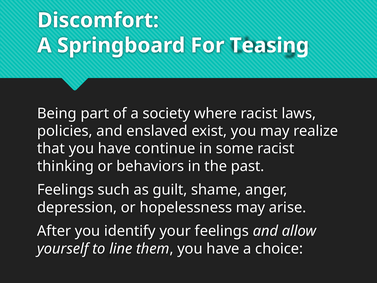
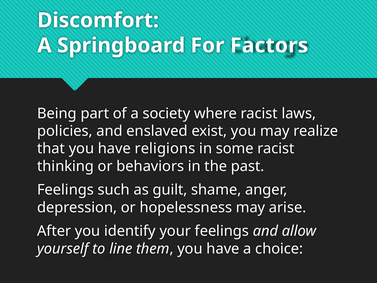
Teasing: Teasing -> Factors
continue: continue -> religions
